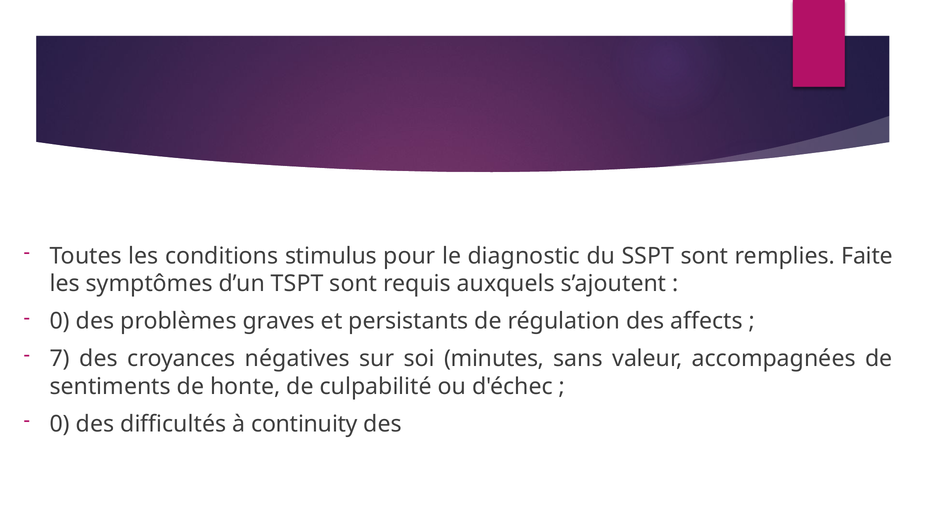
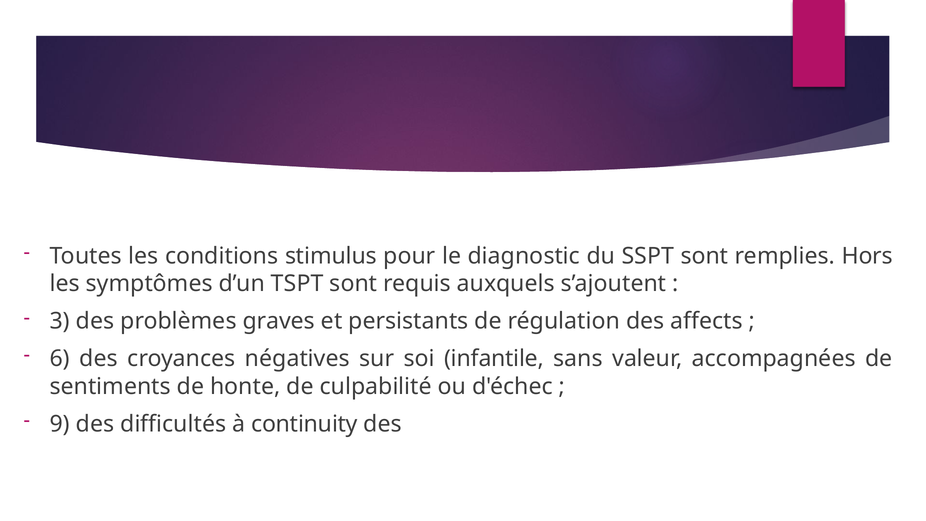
Faite: Faite -> Hors
0 at (60, 321): 0 -> 3
7: 7 -> 6
minutes: minutes -> infantile
0 at (60, 424): 0 -> 9
